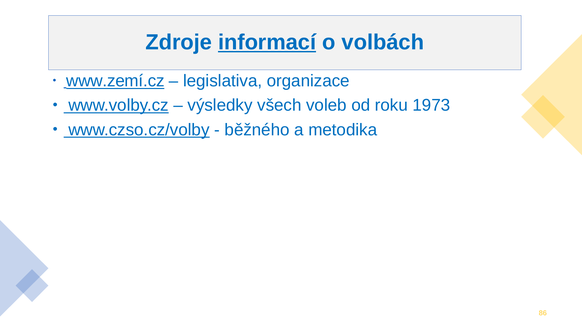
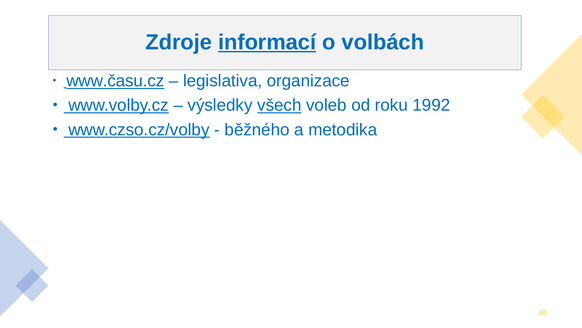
www.zemí.cz: www.zemí.cz -> www.času.cz
všech underline: none -> present
1973: 1973 -> 1992
